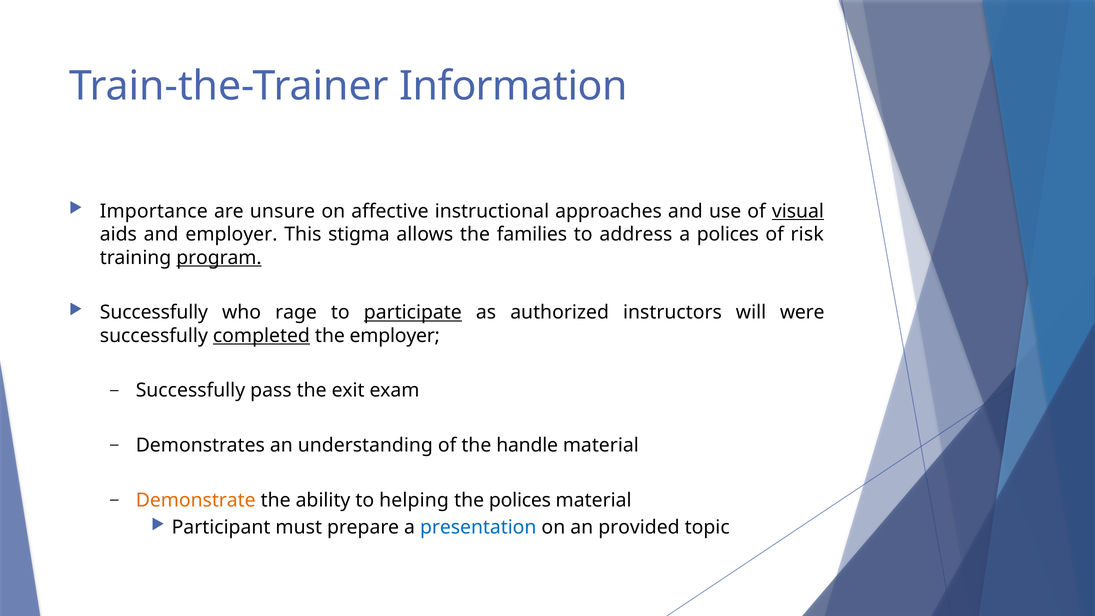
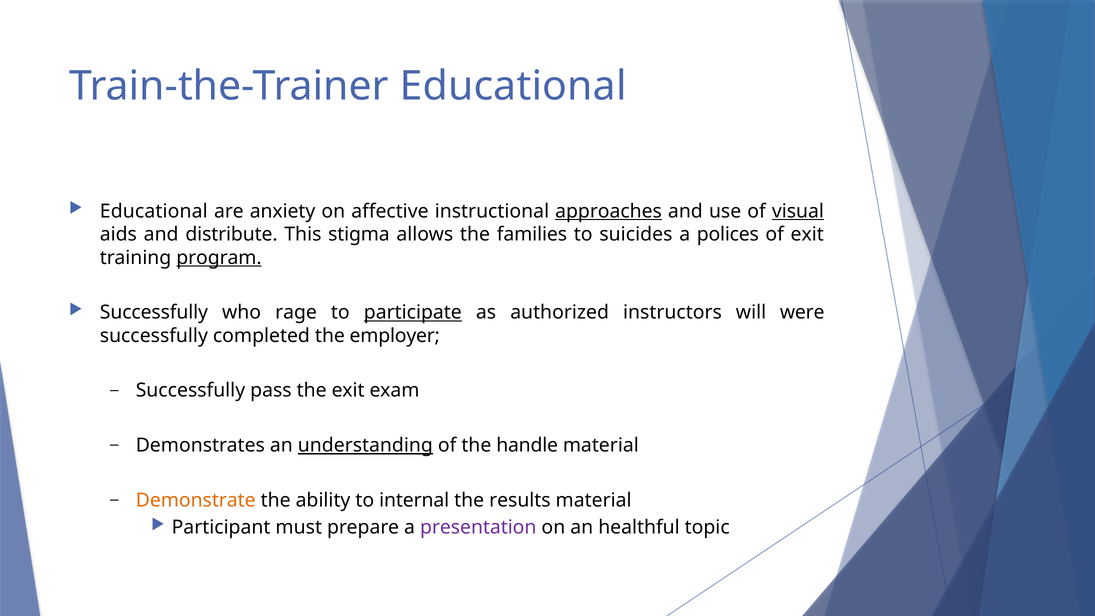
Train-the-Trainer Information: Information -> Educational
Importance at (154, 211): Importance -> Educational
unsure: unsure -> anxiety
approaches underline: none -> present
and employer: employer -> distribute
address: address -> suicides
of risk: risk -> exit
completed underline: present -> none
understanding underline: none -> present
helping: helping -> internal
the polices: polices -> results
presentation colour: blue -> purple
provided: provided -> healthful
